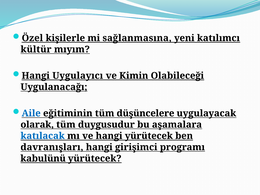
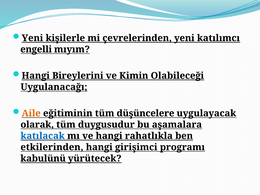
Özel at (32, 38): Özel -> Yeni
sağlanmasına: sağlanmasına -> çevrelerinden
kültür: kültür -> engelli
Uygulayıcı: Uygulayıcı -> Bireylerini
Aile colour: blue -> orange
hangi yürütecek: yürütecek -> rahatlıkla
davranışları: davranışları -> etkilerinden
